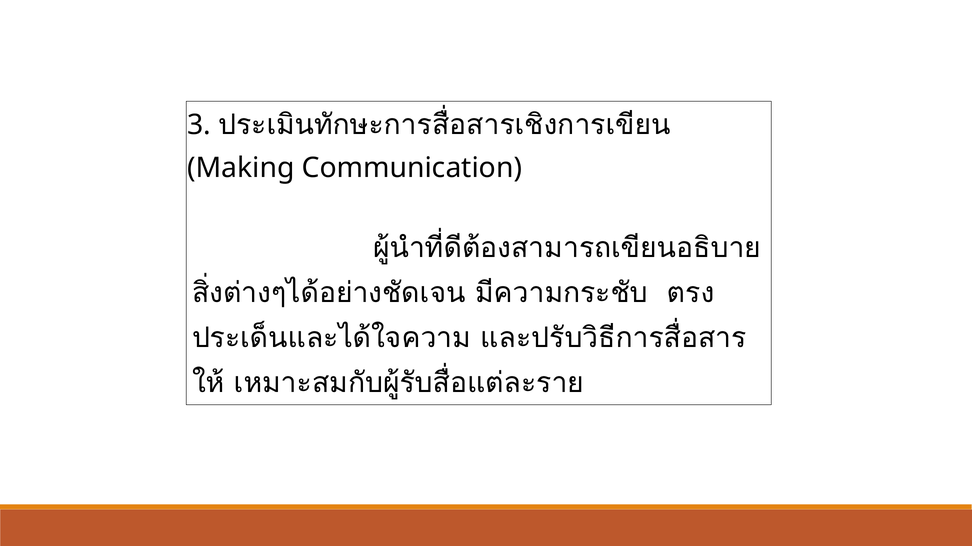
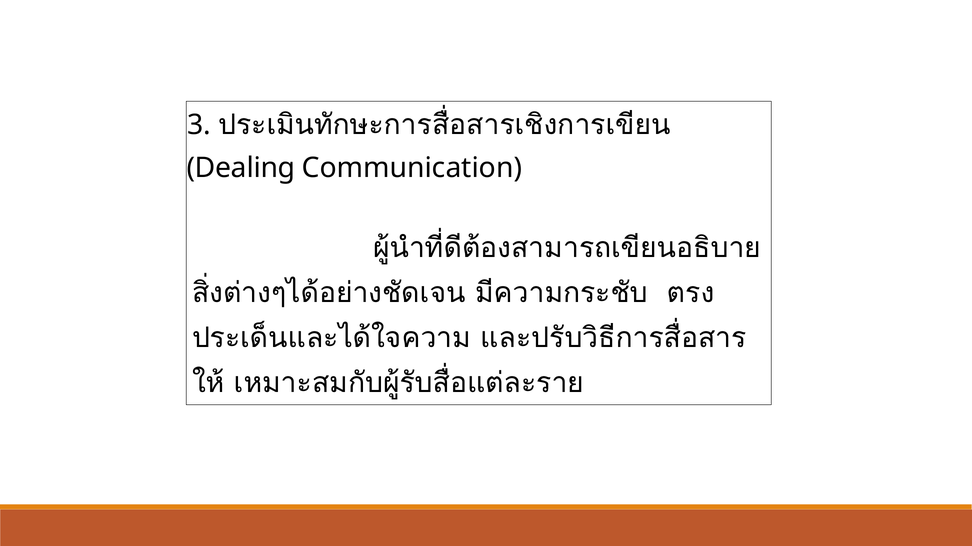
Making: Making -> Dealing
